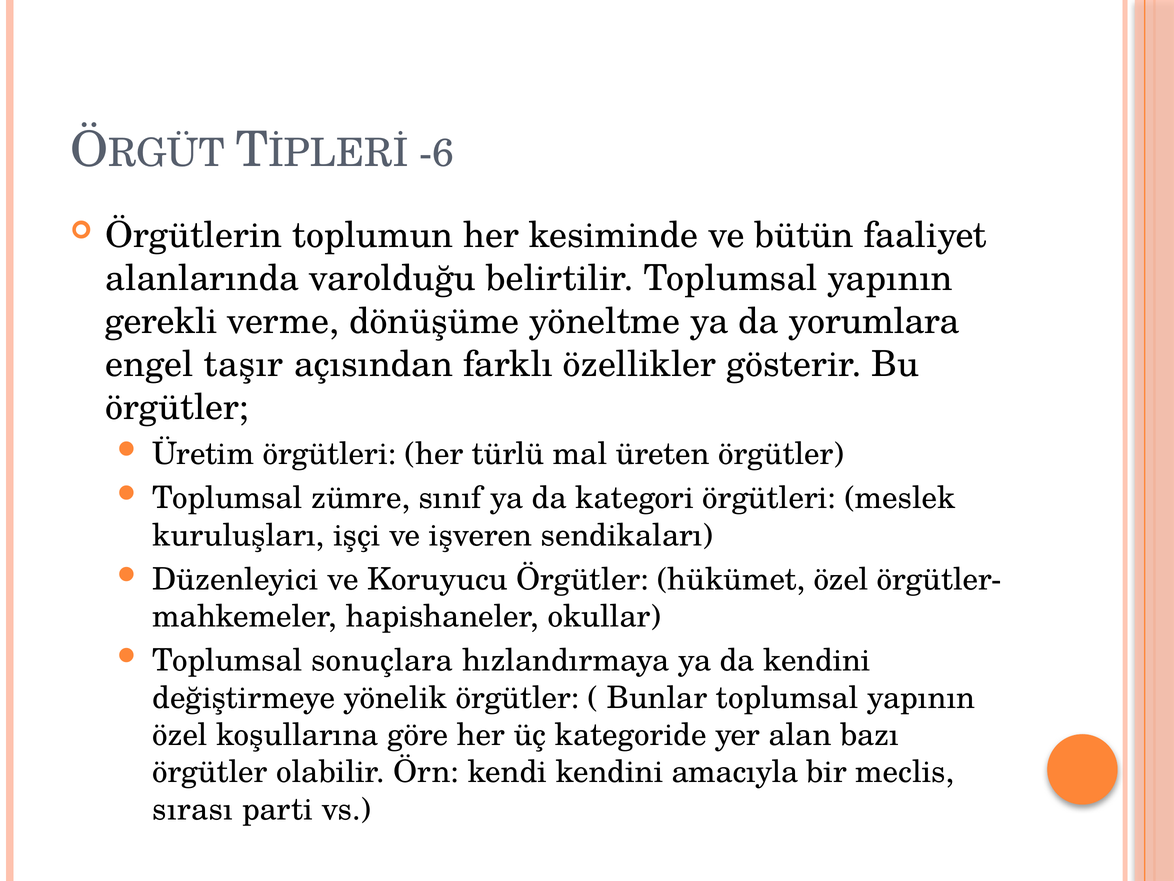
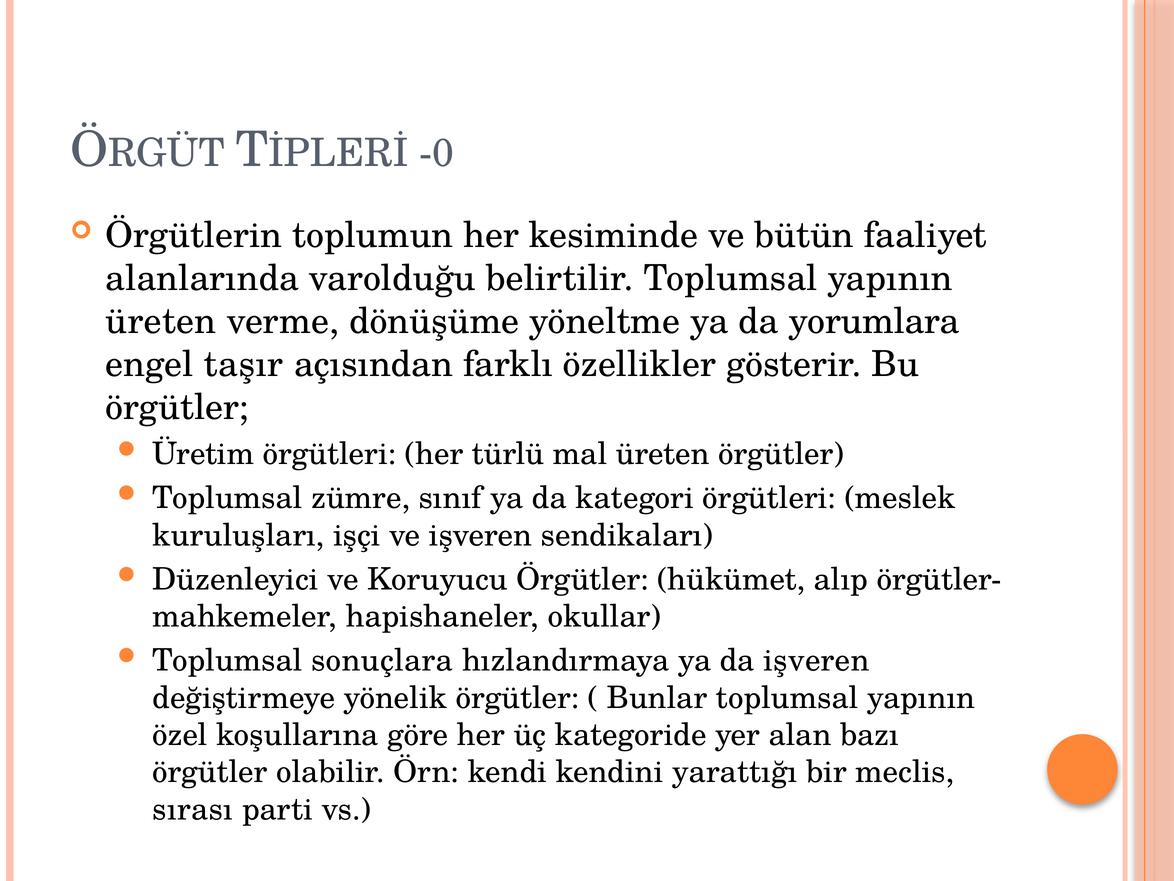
-6: -6 -> -0
gerekli at (161, 321): gerekli -> üreten
hükümet özel: özel -> alıp
da kendini: kendini -> işveren
amacıyla: amacıyla -> yarattığı
